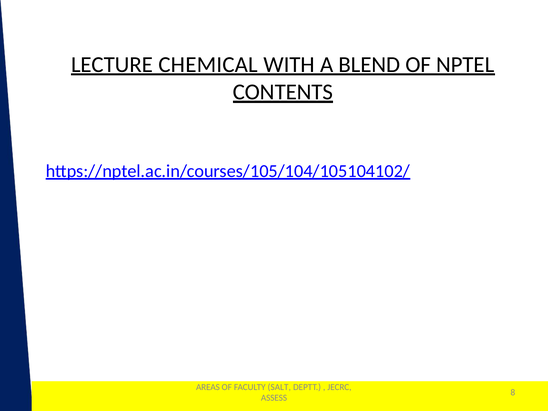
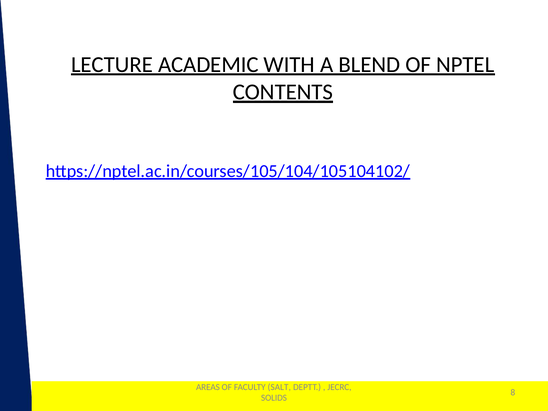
CHEMICAL: CHEMICAL -> ACADEMIC
ASSESS: ASSESS -> SOLIDS
